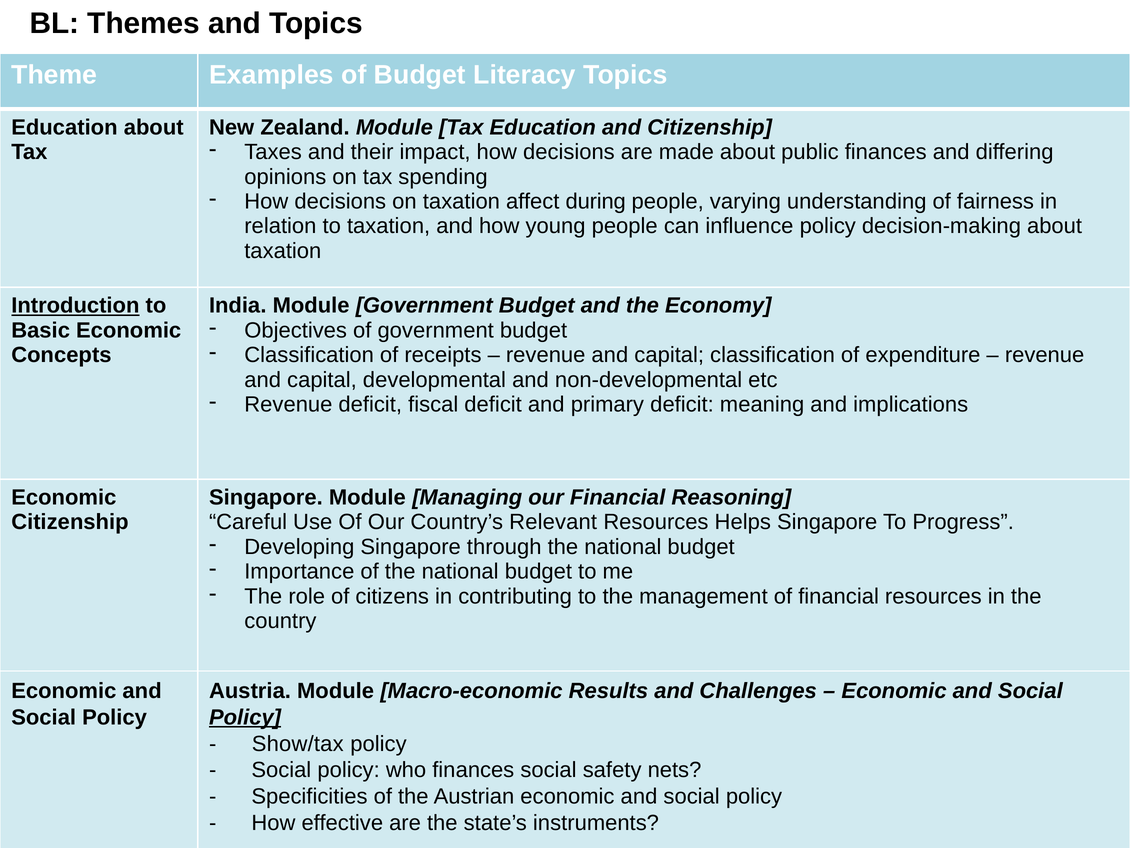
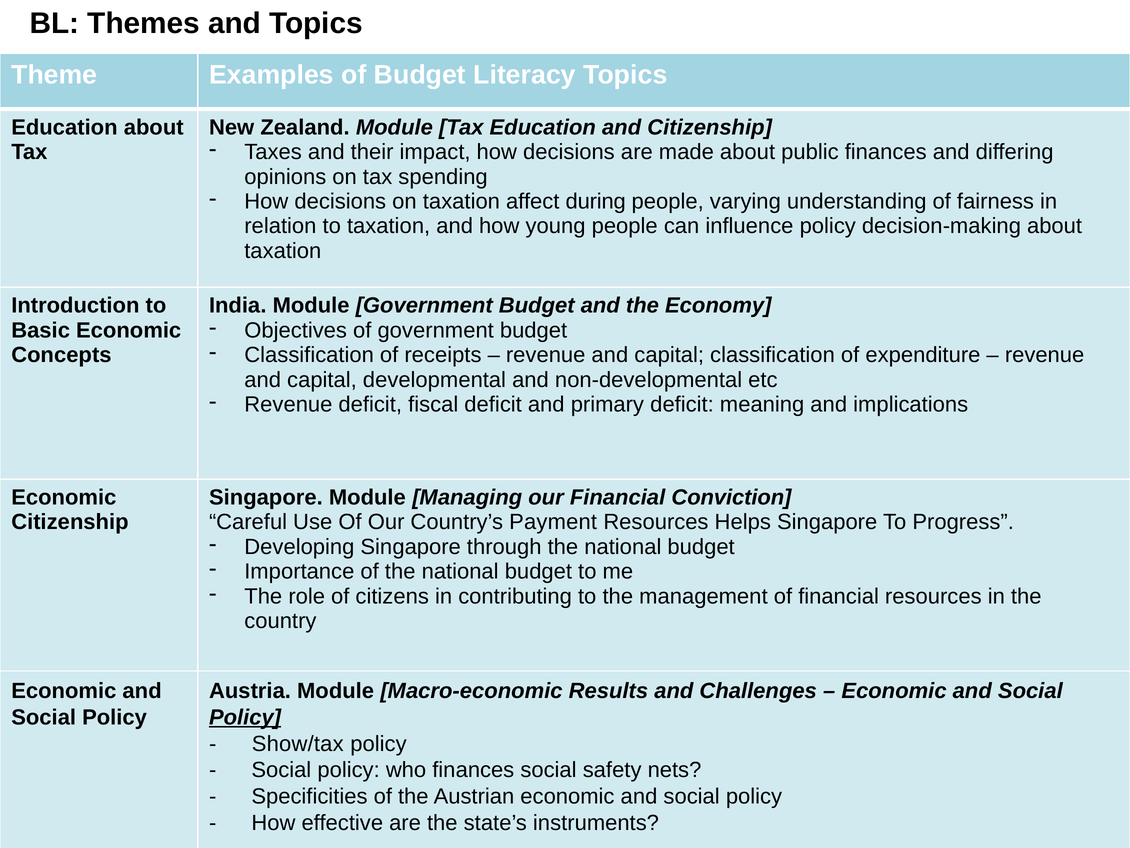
Introduction underline: present -> none
Reasoning: Reasoning -> Conviction
Relevant: Relevant -> Payment
